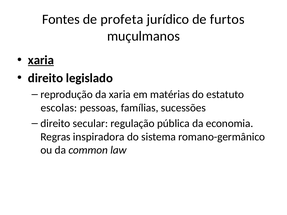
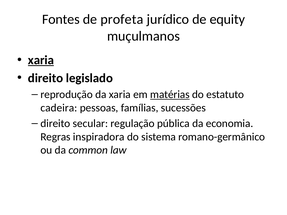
furtos: furtos -> equity
matérias underline: none -> present
escolas: escolas -> cadeira
